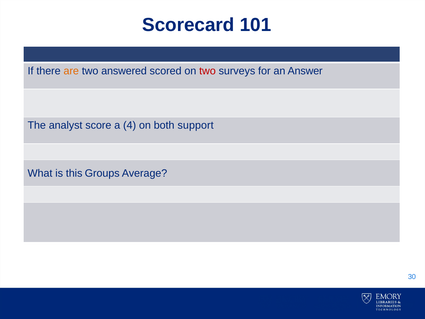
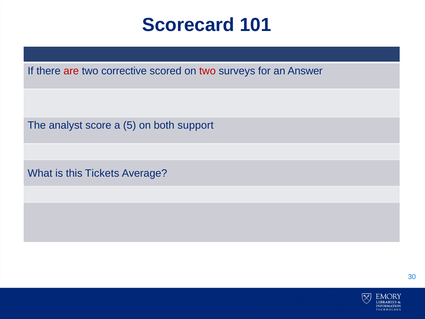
are colour: orange -> red
answered: answered -> corrective
4: 4 -> 5
Groups: Groups -> Tickets
